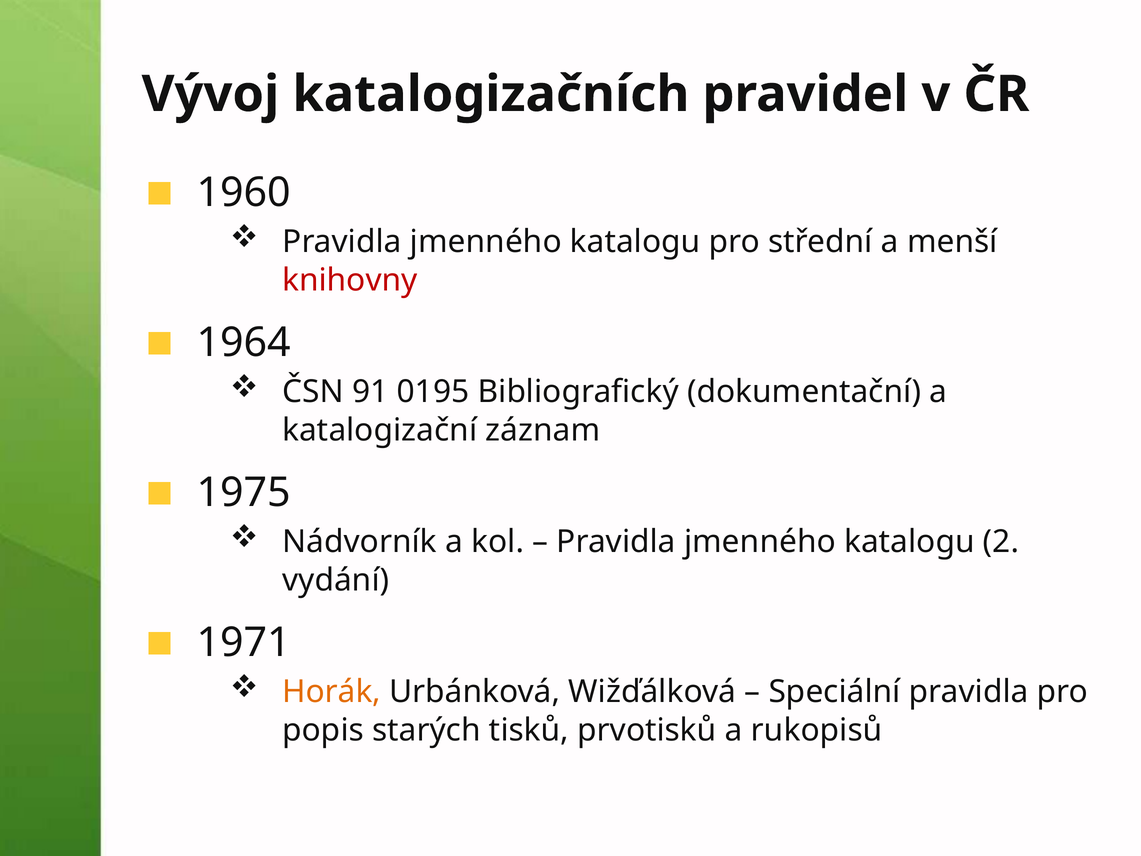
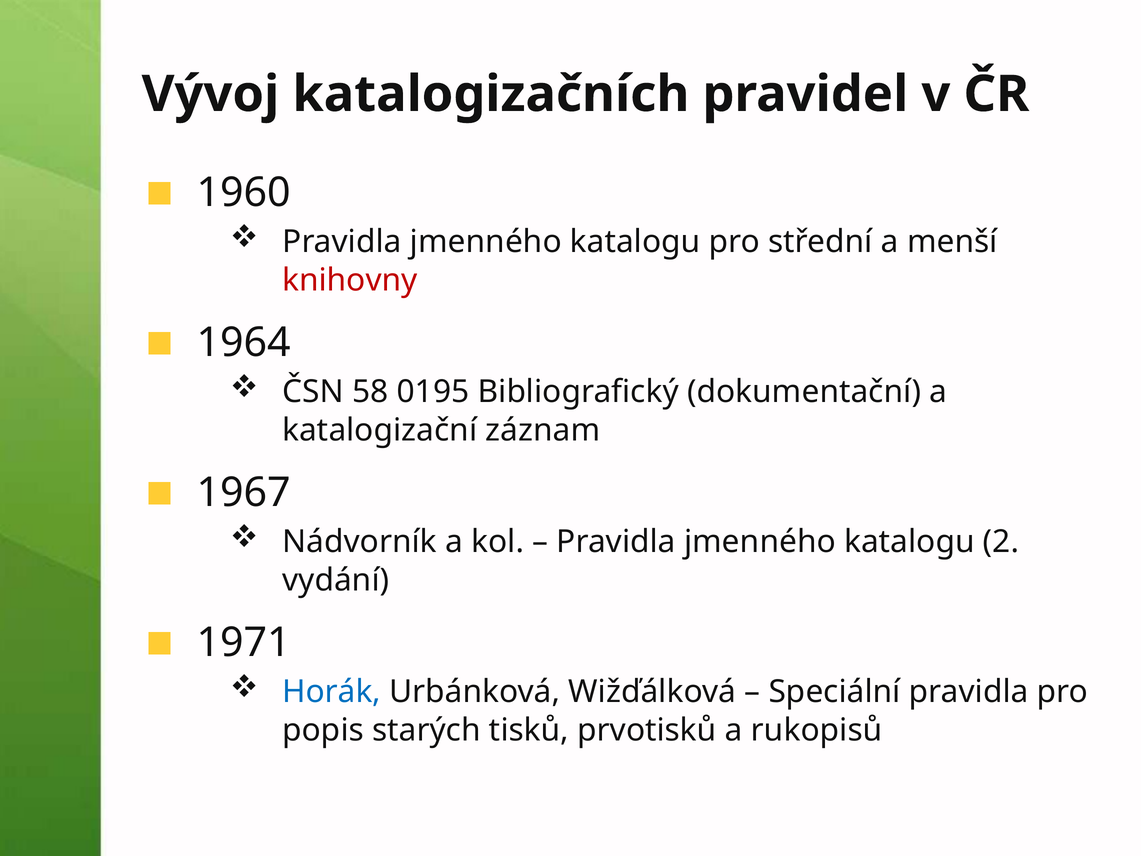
91: 91 -> 58
1975: 1975 -> 1967
Horák colour: orange -> blue
